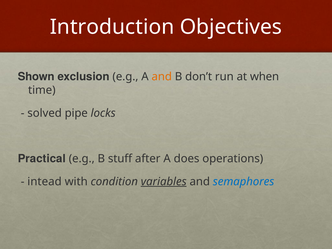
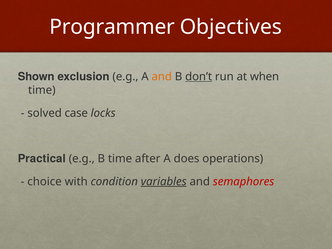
Introduction: Introduction -> Programmer
don’t underline: none -> present
pipe: pipe -> case
B stuff: stuff -> time
intead: intead -> choice
semaphores colour: blue -> red
